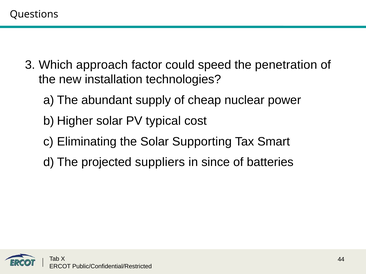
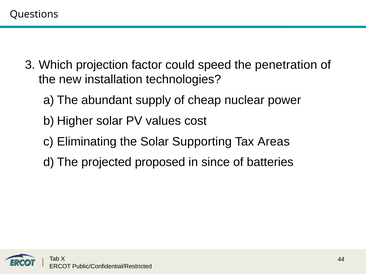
approach: approach -> projection
typical: typical -> values
Smart: Smart -> Areas
suppliers: suppliers -> proposed
